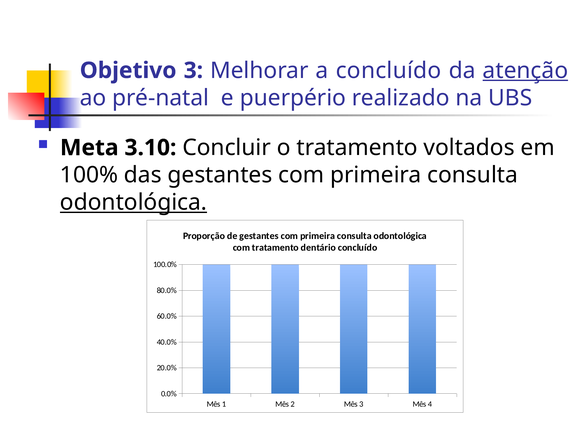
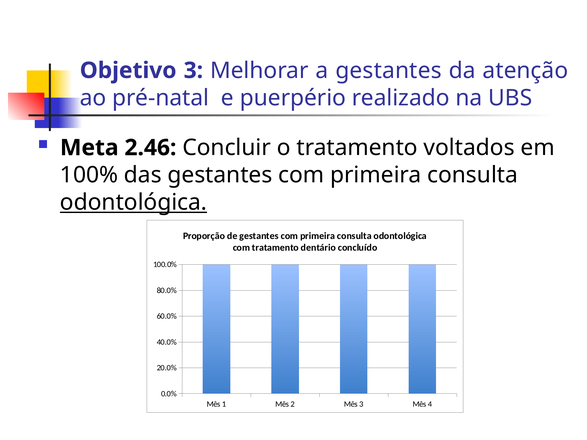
a concluído: concluído -> gestantes
atenção underline: present -> none
3.10: 3.10 -> 2.46
